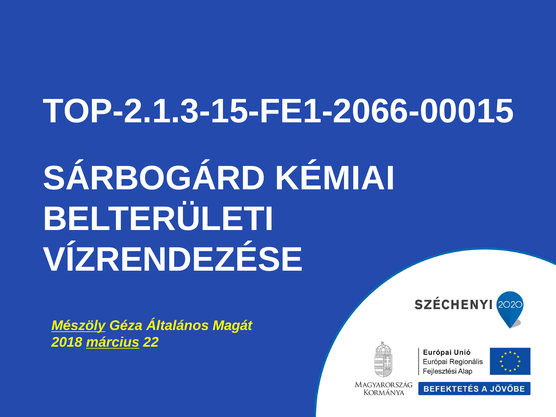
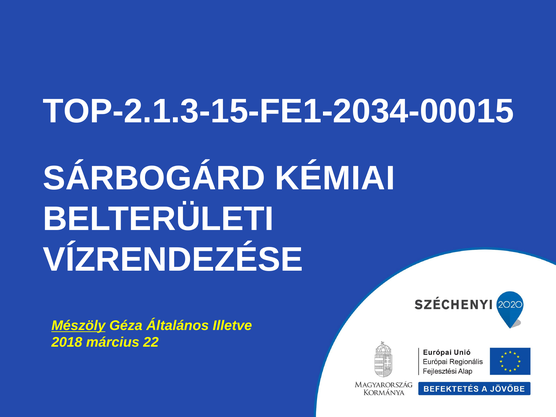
TOP-2.1.3-15-FE1-2066-00015: TOP-2.1.3-15-FE1-2066-00015 -> TOP-2.1.3-15-FE1-2034-00015
Magát: Magát -> Illetve
március underline: present -> none
